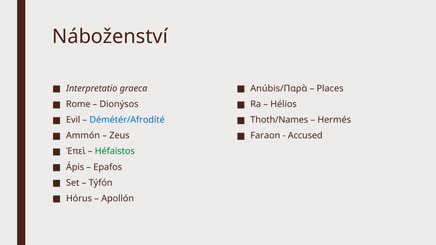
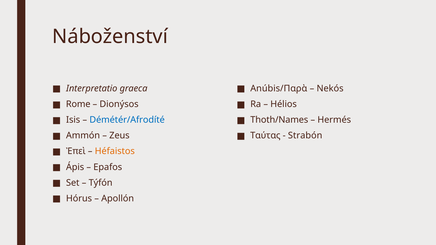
Places: Places -> Nekós
Evil: Evil -> Isis
Faraon: Faraon -> Ταύτας
Accused: Accused -> Strabón
Héfaistos colour: green -> orange
